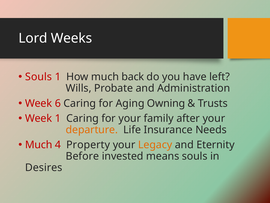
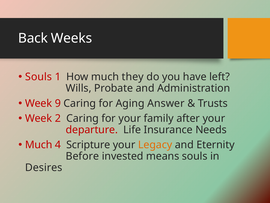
Lord: Lord -> Back
back: back -> they
6: 6 -> 9
Owning: Owning -> Answer
Week 1: 1 -> 2
departure colour: orange -> red
Property: Property -> Scripture
